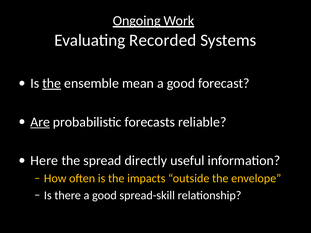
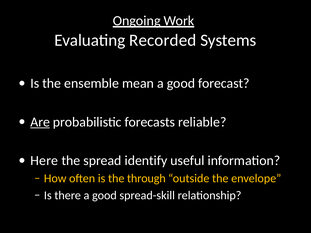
the at (52, 83) underline: present -> none
directly: directly -> identify
impacts: impacts -> through
